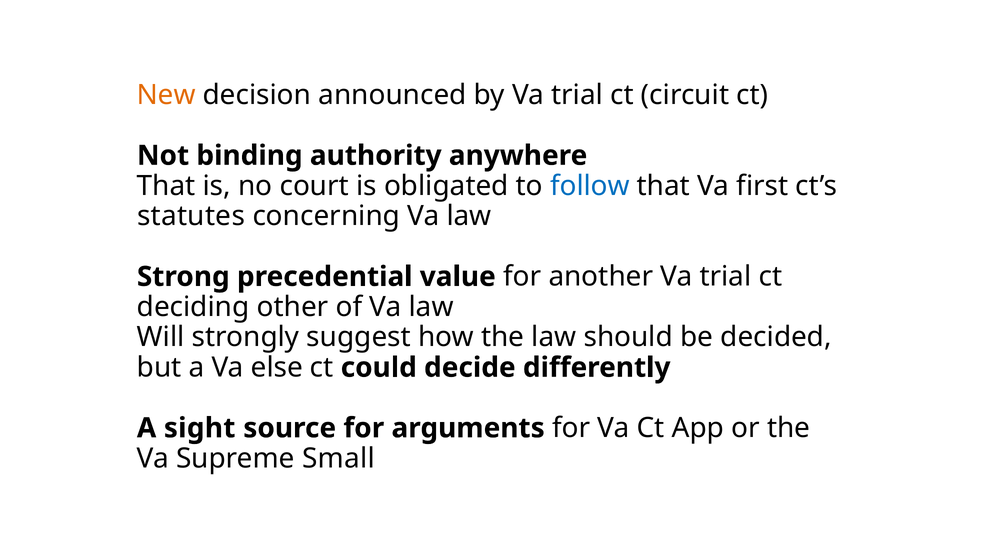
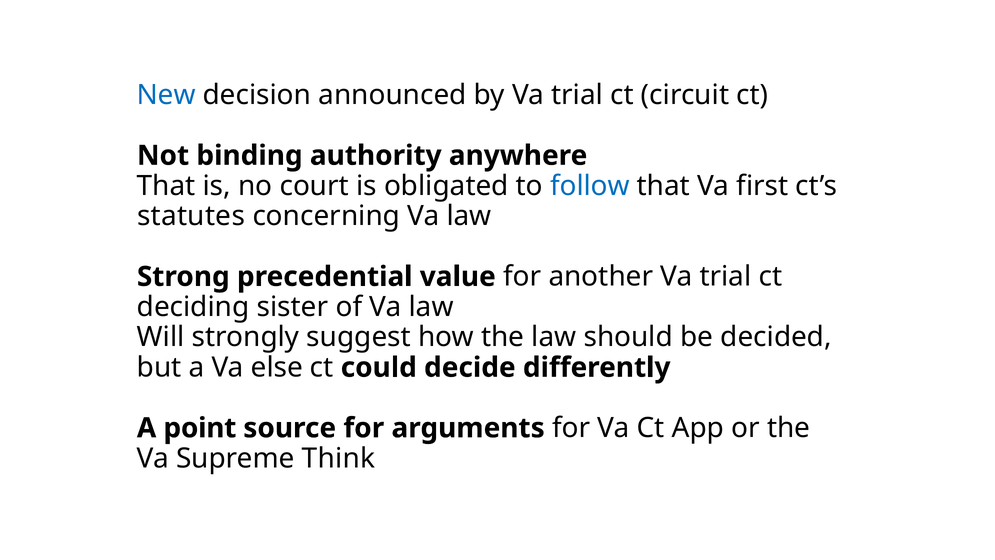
New colour: orange -> blue
other: other -> sister
sight: sight -> point
Small: Small -> Think
